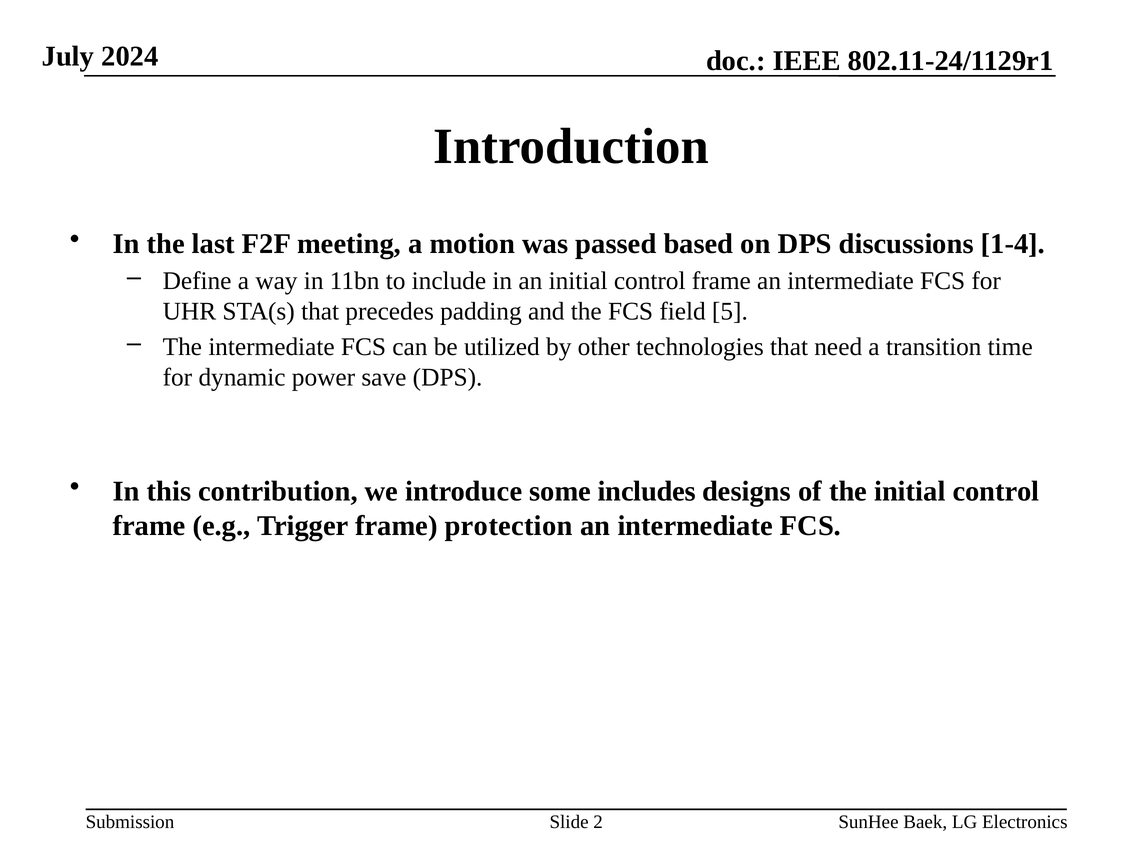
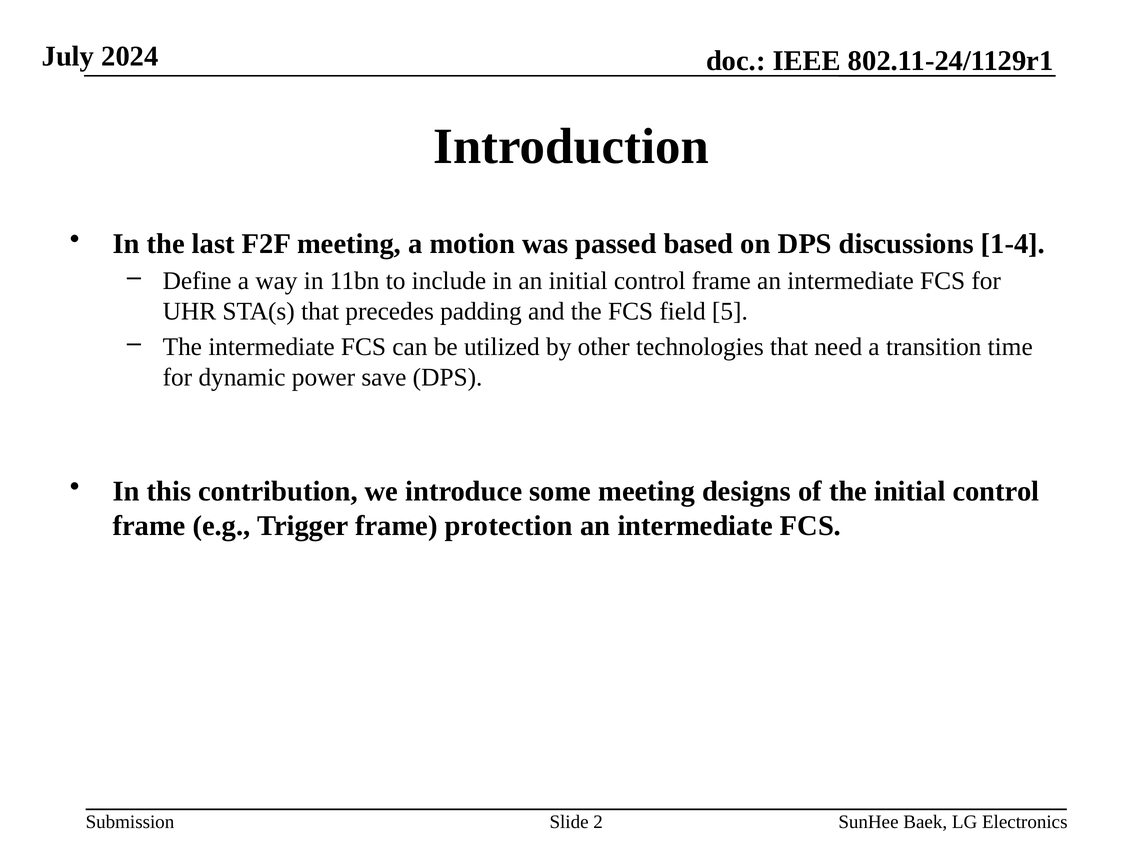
some includes: includes -> meeting
